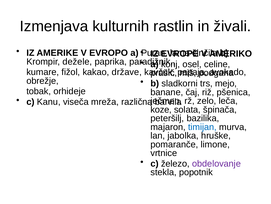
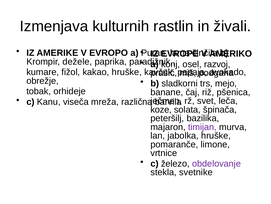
celine: celine -> razvoj
kakao države: države -> hruške
zelo: zelo -> svet
timijan colour: blue -> purple
popotnik: popotnik -> svetnike
